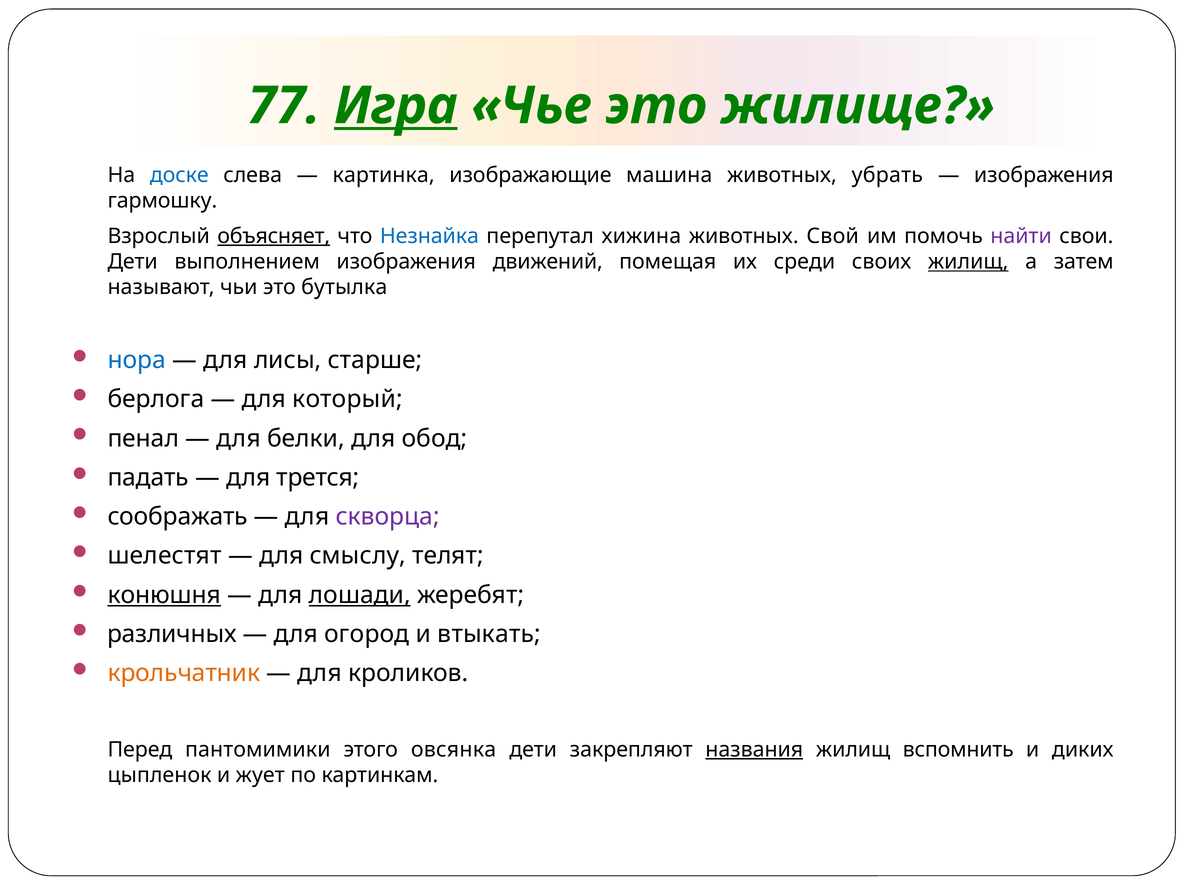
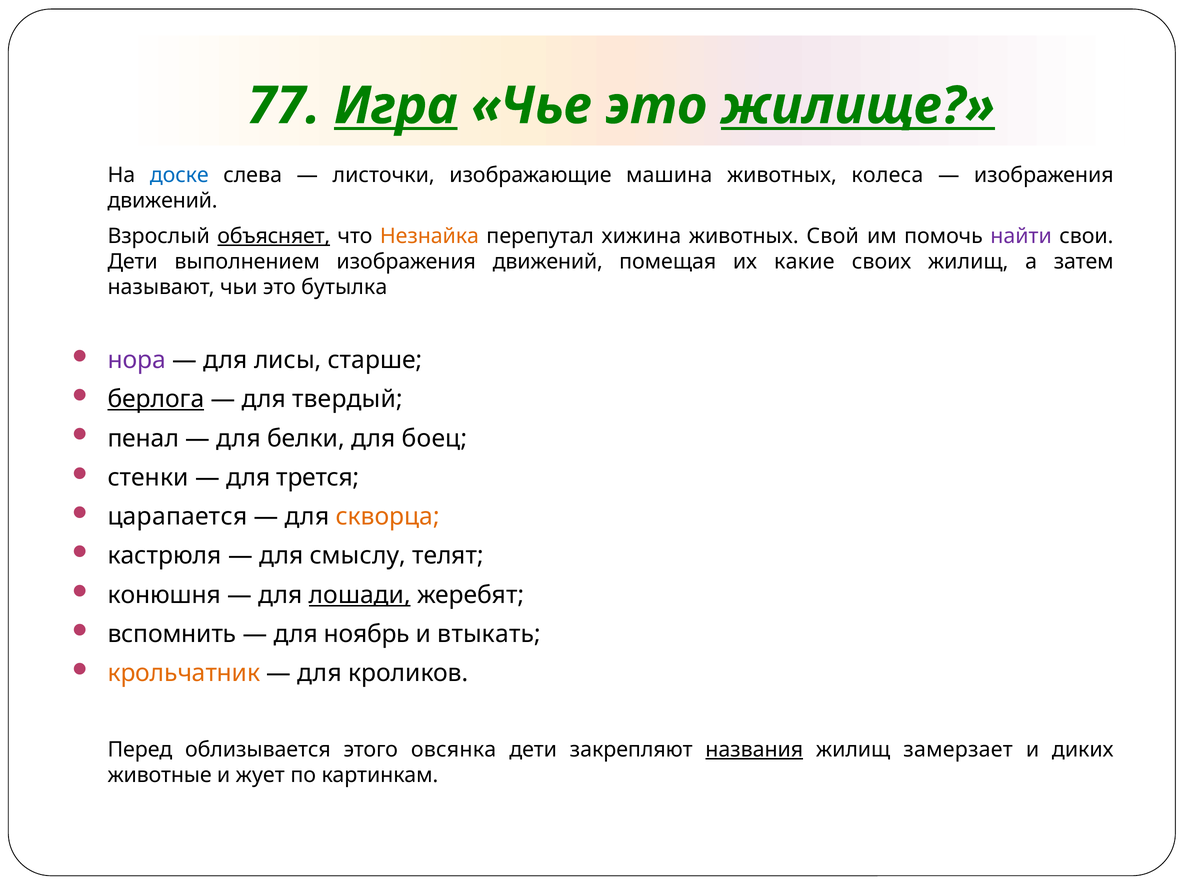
жилище underline: none -> present
картинка: картинка -> листочки
убрать: убрать -> колеса
гармошку at (162, 201): гармошку -> движений
Незнайка colour: blue -> orange
среди: среди -> какие
жилищ at (968, 262) underline: present -> none
нора colour: blue -> purple
берлога underline: none -> present
который: который -> твердый
обод: обод -> боец
падать: падать -> стенки
соображать: соображать -> царапается
скворца colour: purple -> orange
шелестят: шелестят -> кастрюля
конюшня underline: present -> none
различных: различных -> вспомнить
огород: огород -> ноябрь
пантомимики: пантомимики -> облизывается
вспомнить: вспомнить -> замерзает
цыпленок: цыпленок -> животные
